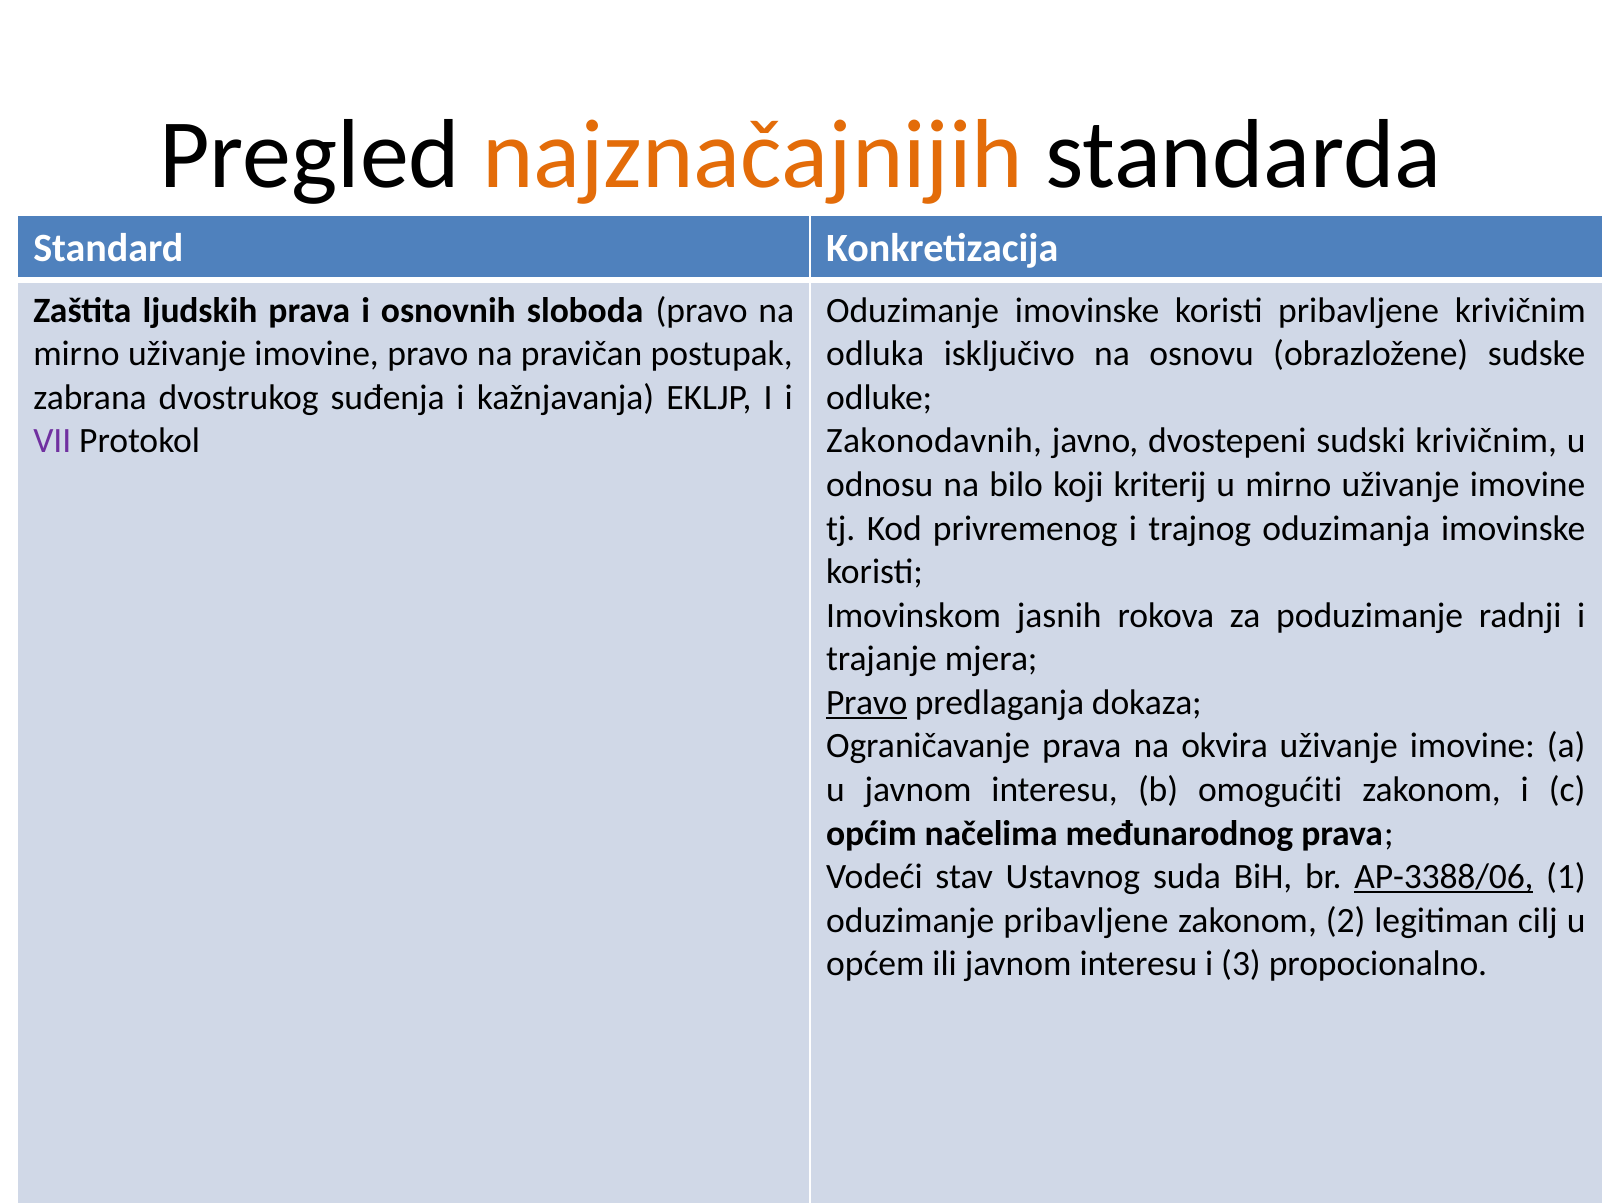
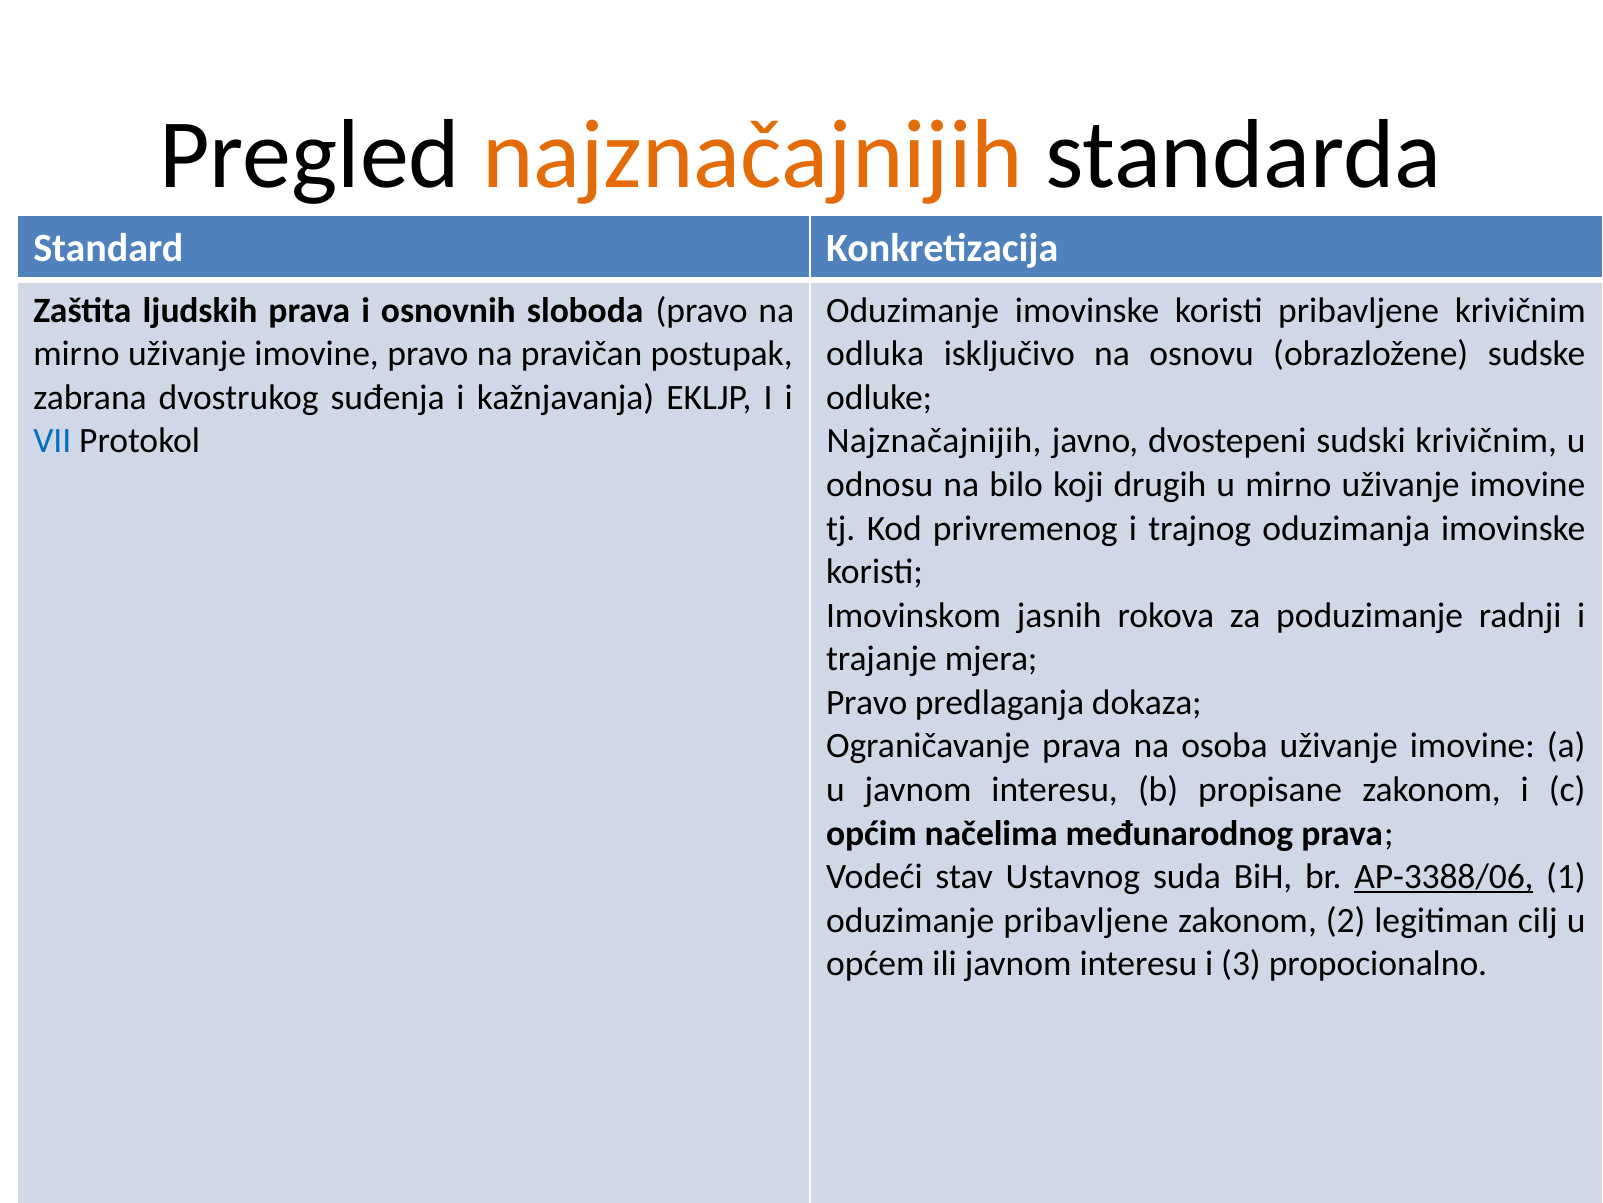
VII colour: purple -> blue
Zakonodavnih at (934, 441): Zakonodavnih -> Najznačajnijih
kriterij: kriterij -> drugih
Pravo at (867, 702) underline: present -> none
okvira: okvira -> osoba
omogućiti: omogućiti -> propisane
